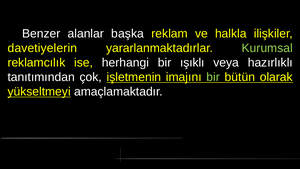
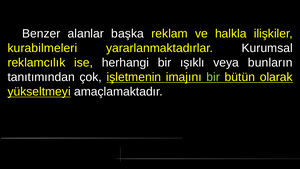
davetiyelerin: davetiyelerin -> kurabilmeleri
Kurumsal colour: light green -> white
hazırlıklı: hazırlıklı -> bunların
